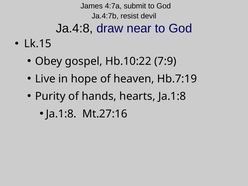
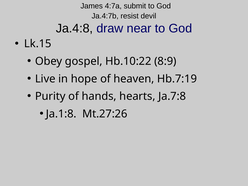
7:9: 7:9 -> 8:9
hearts Ja.1:8: Ja.1:8 -> Ja.7:8
Mt.27:16: Mt.27:16 -> Mt.27:26
